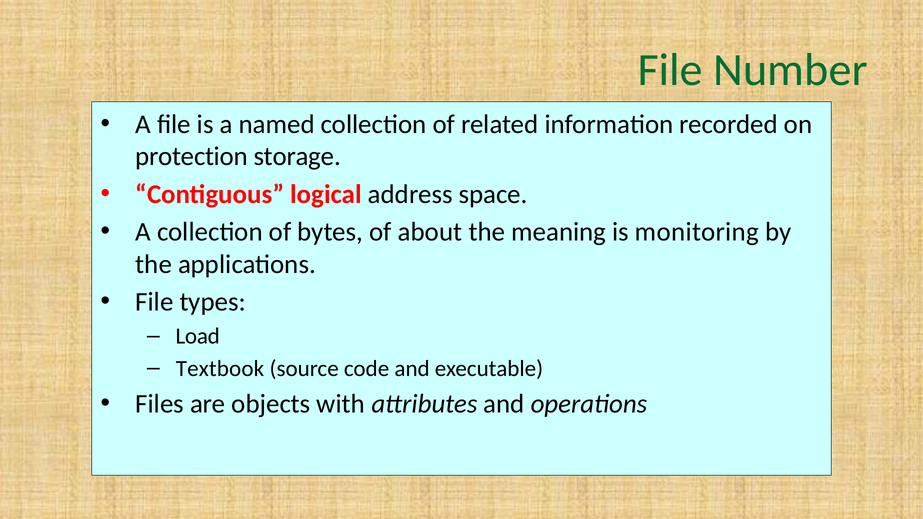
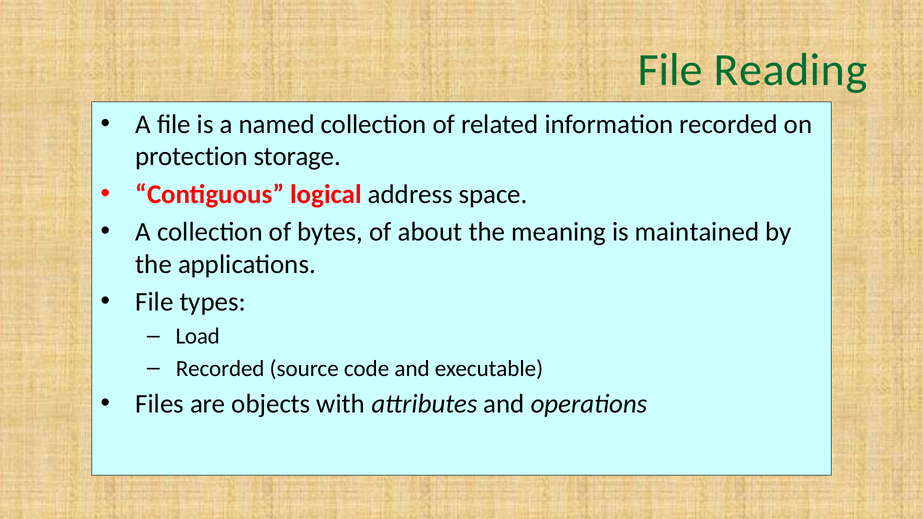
Number: Number -> Reading
monitoring: monitoring -> maintained
Textbook at (220, 369): Textbook -> Recorded
